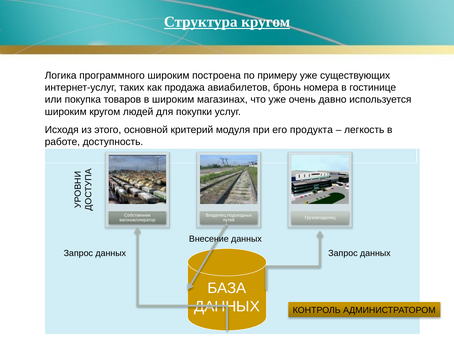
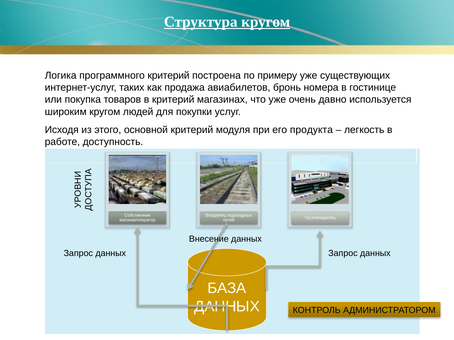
программного широким: широким -> критерий
в широким: широким -> критерий
